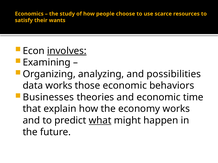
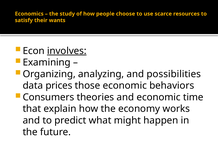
data works: works -> prices
Businesses: Businesses -> Consumers
what underline: present -> none
